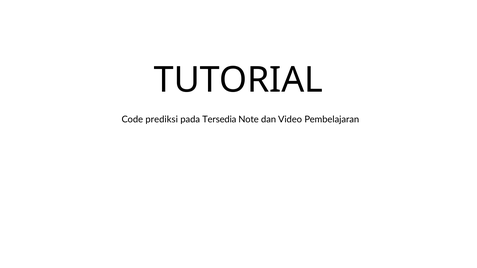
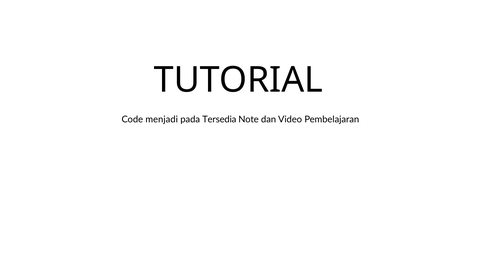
prediksi: prediksi -> menjadi
